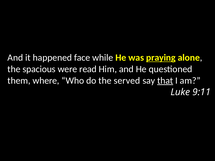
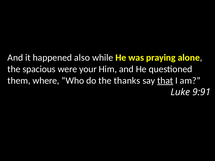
face: face -> also
praying underline: present -> none
read: read -> your
served: served -> thanks
9:11: 9:11 -> 9:91
